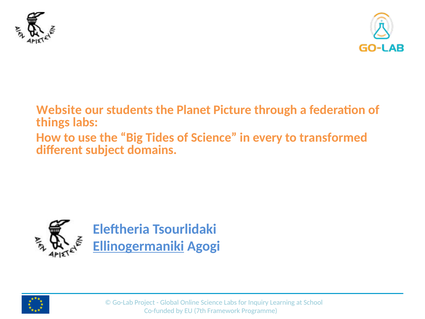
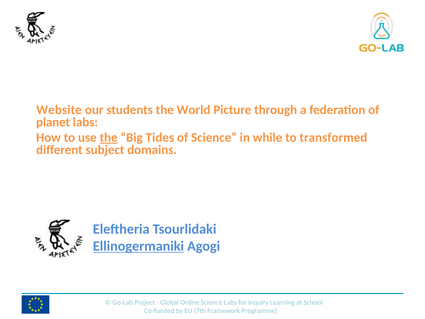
Planet: Planet -> World
things: things -> planet
the at (109, 137) underline: none -> present
every: every -> while
